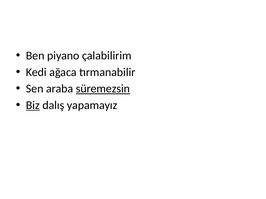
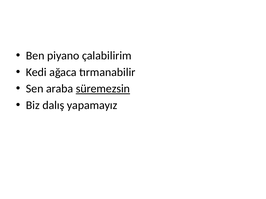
Biz underline: present -> none
